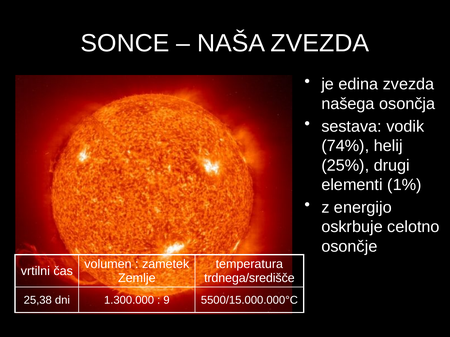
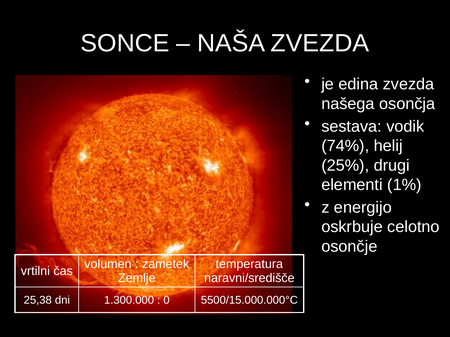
trdnega/središče: trdnega/središče -> naravni/središče
9: 9 -> 0
